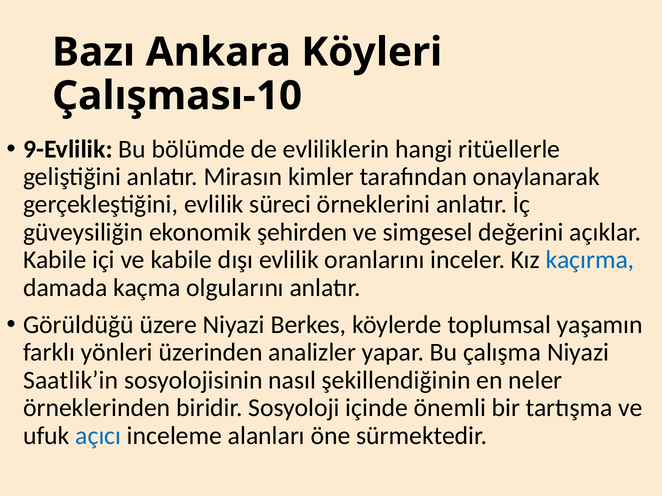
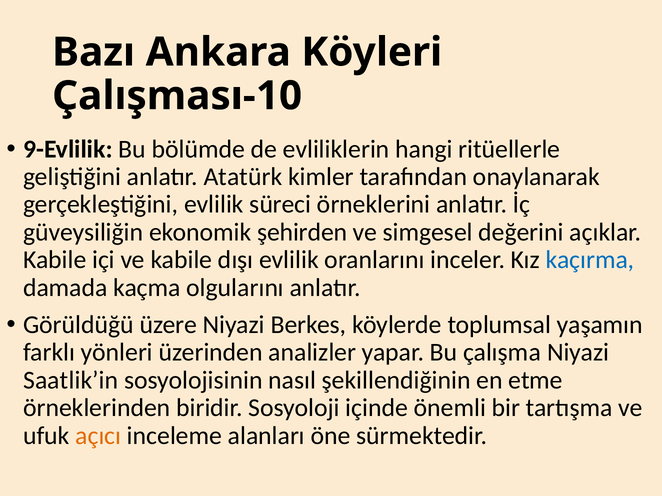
Mirasın: Mirasın -> Atatürk
neler: neler -> etme
açıcı colour: blue -> orange
